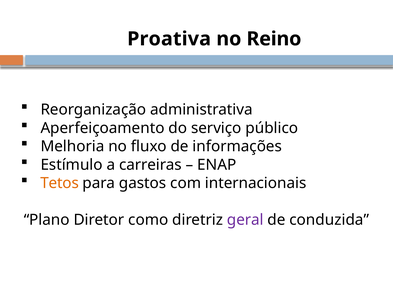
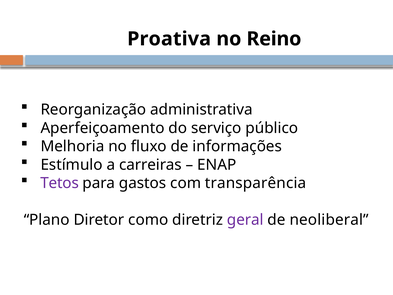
Tetos colour: orange -> purple
internacionais: internacionais -> transparência
conduzida: conduzida -> neoliberal
